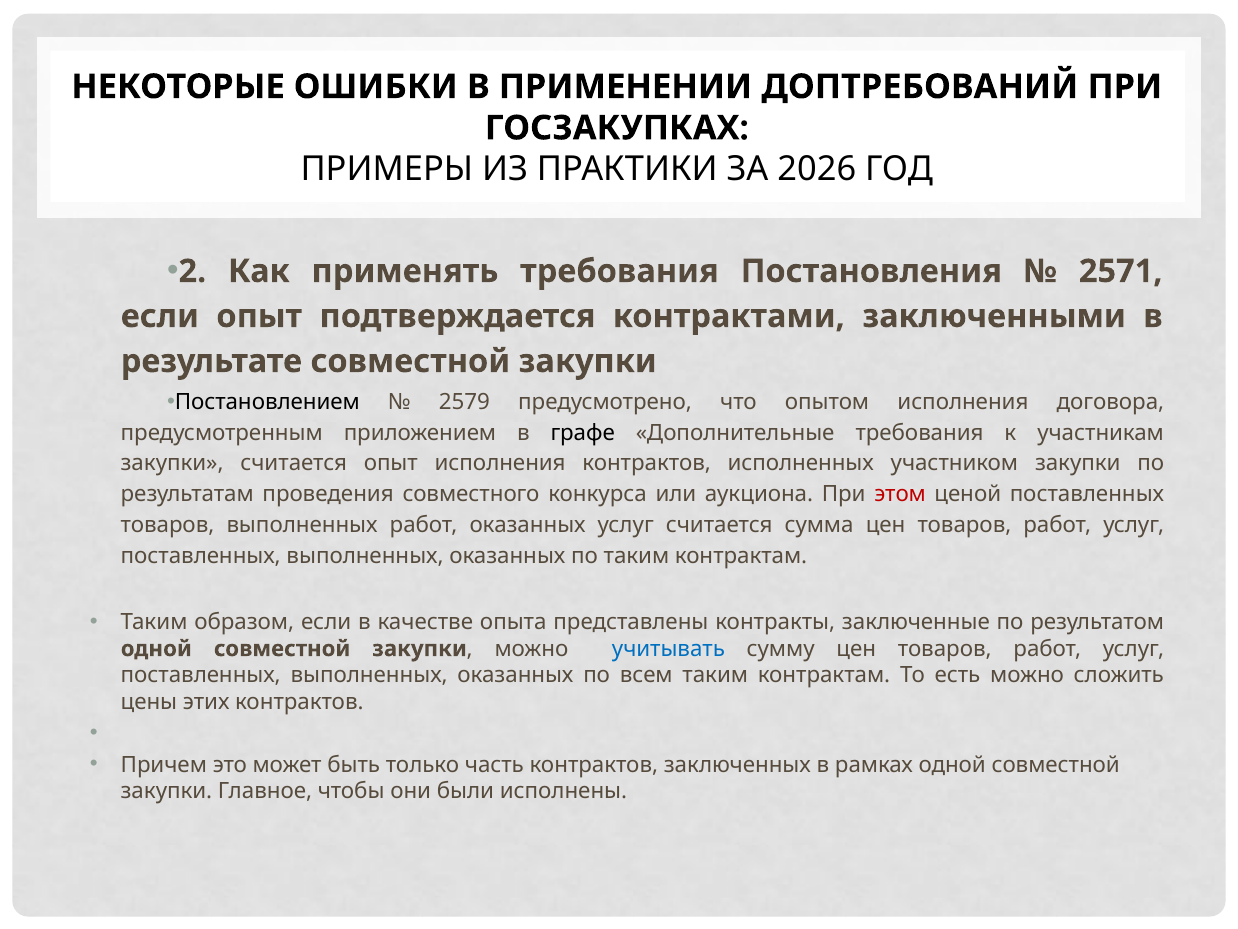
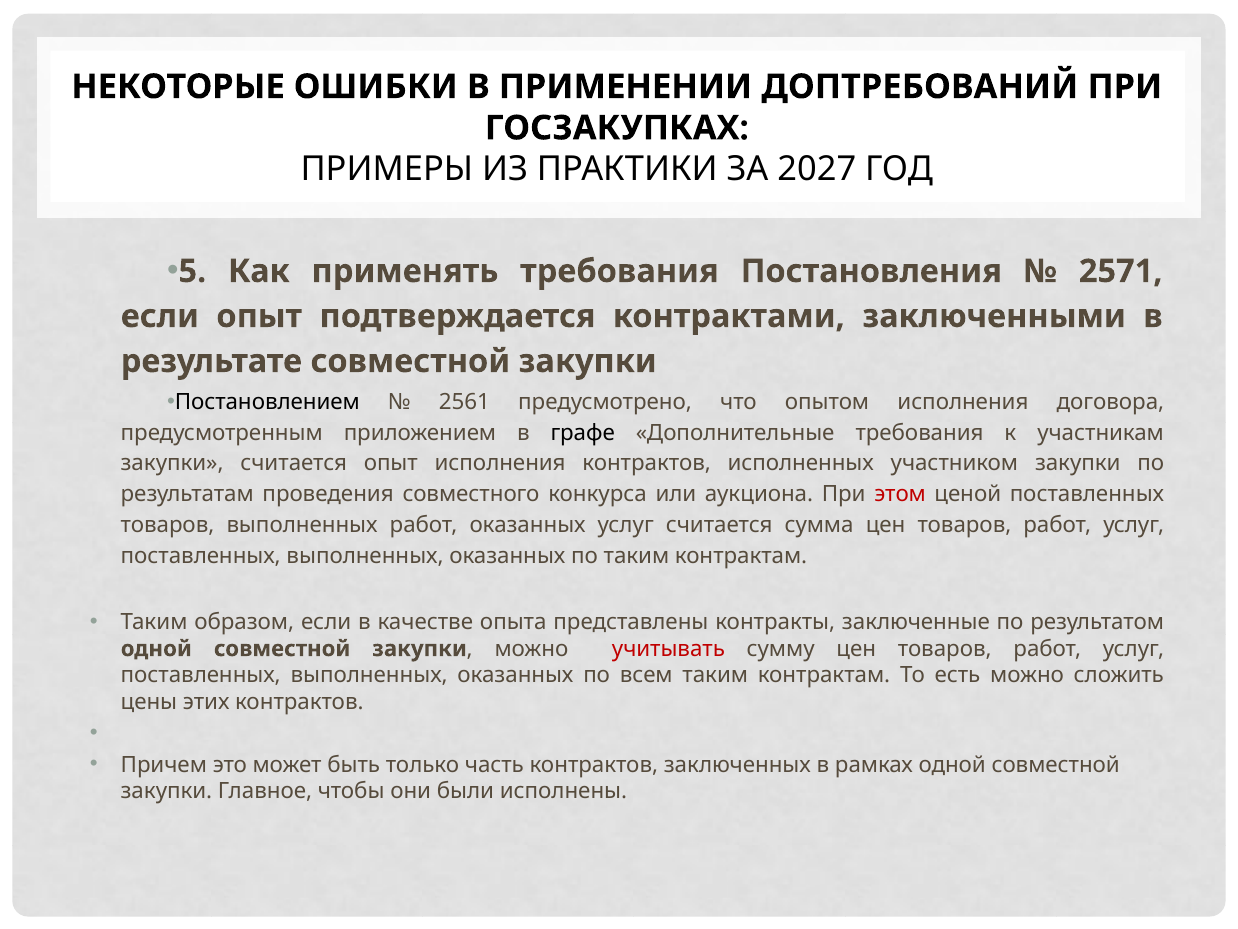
2026: 2026 -> 2027
2: 2 -> 5
2579: 2579 -> 2561
учитывать colour: blue -> red
